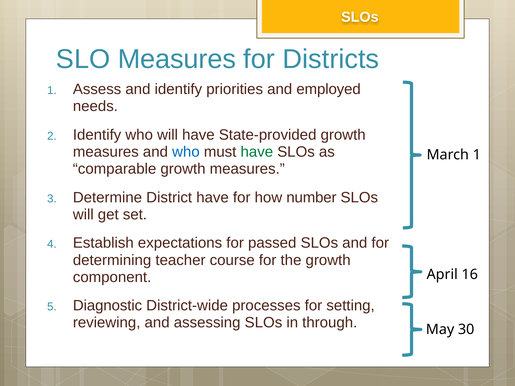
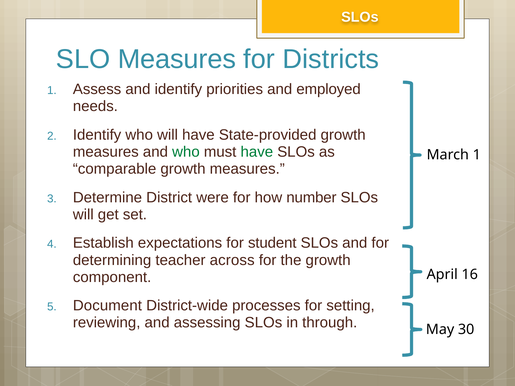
who at (186, 152) colour: blue -> green
District have: have -> were
passed: passed -> student
course: course -> across
Diagnostic: Diagnostic -> Document
